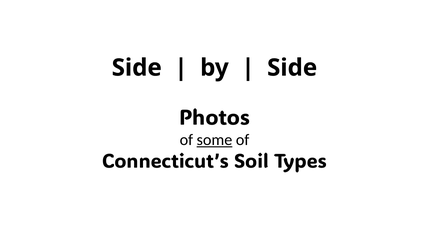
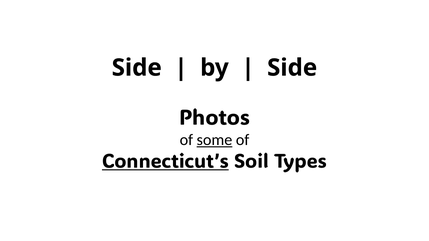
Connecticut’s underline: none -> present
